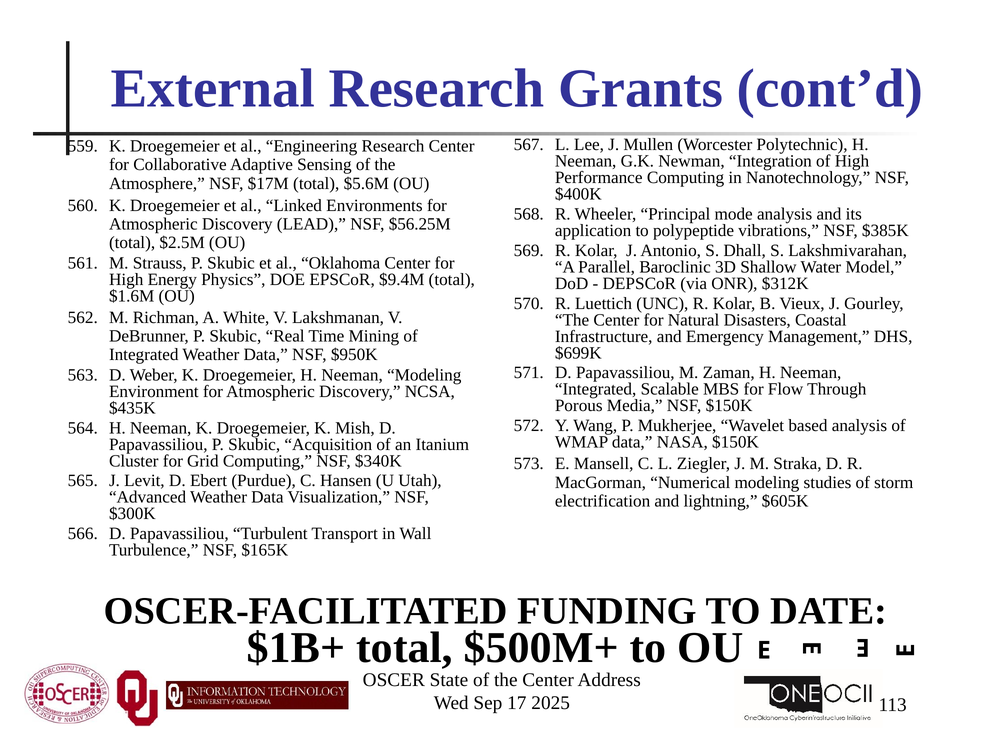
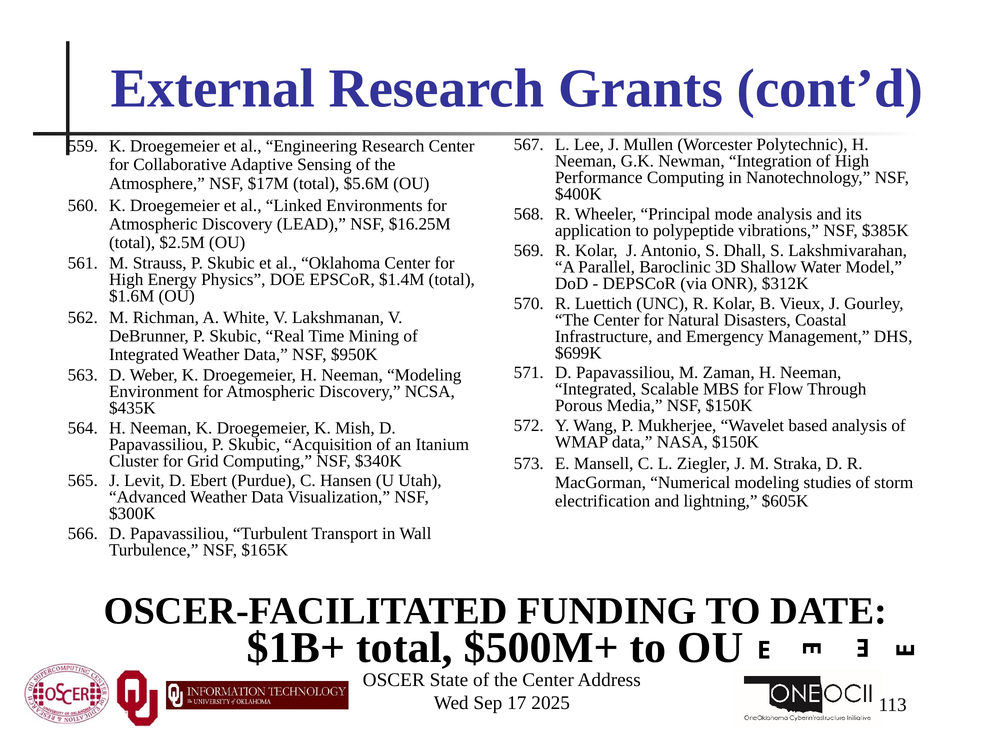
$56.25M: $56.25M -> $16.25M
$9.4M: $9.4M -> $1.4M
